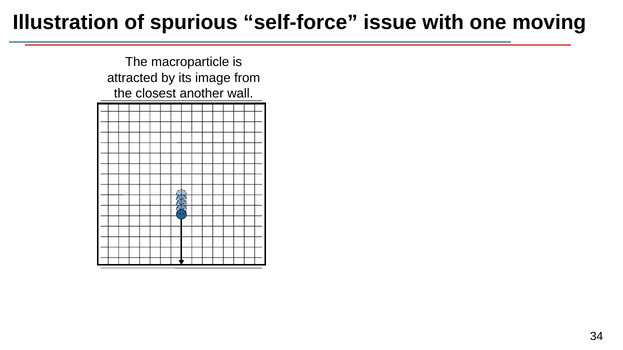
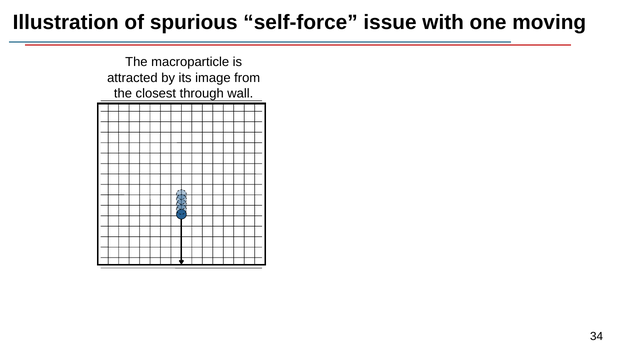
another: another -> through
